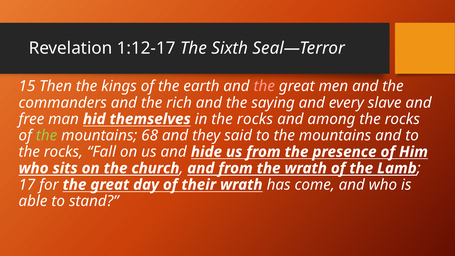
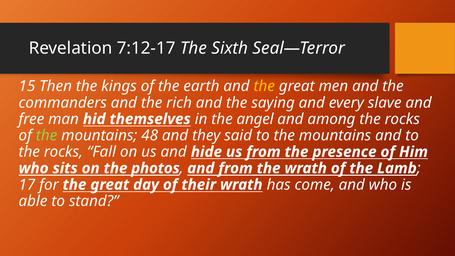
1:12-17: 1:12-17 -> 7:12-17
the at (264, 86) colour: pink -> yellow
in the rocks: rocks -> angel
68: 68 -> 48
church: church -> photos
